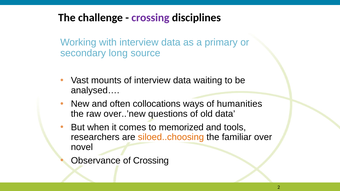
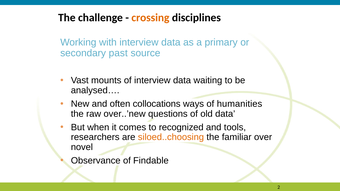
crossing at (150, 18) colour: purple -> orange
long: long -> past
memorized: memorized -> recognized
of Crossing: Crossing -> Findable
